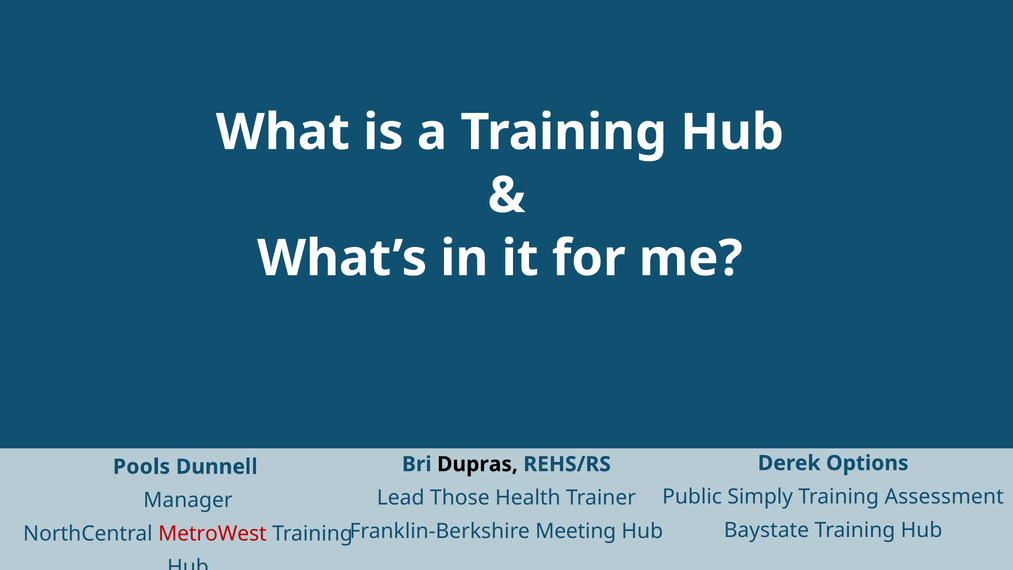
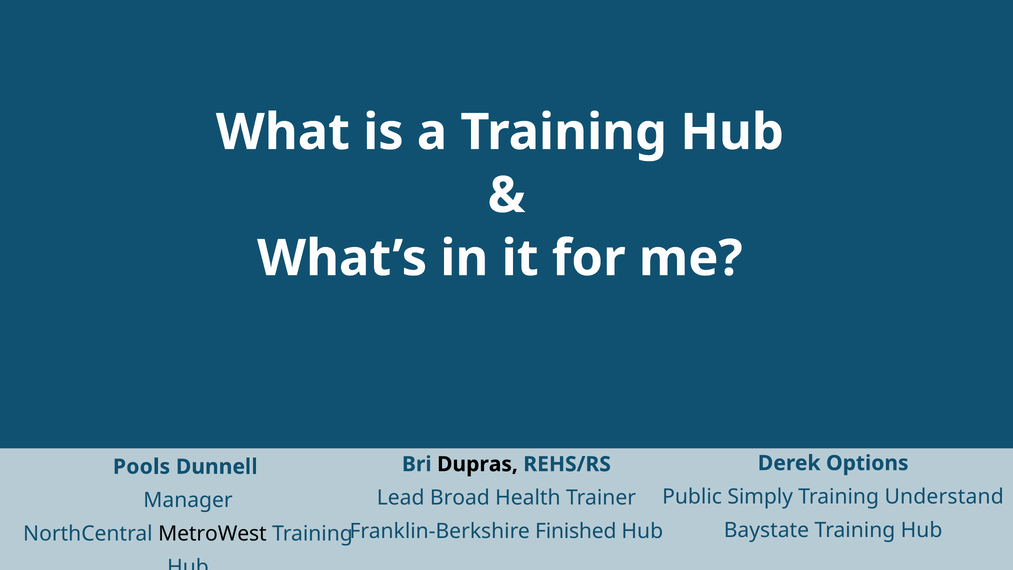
Assessment: Assessment -> Understand
Those: Those -> Broad
Meeting: Meeting -> Finished
MetroWest colour: red -> black
